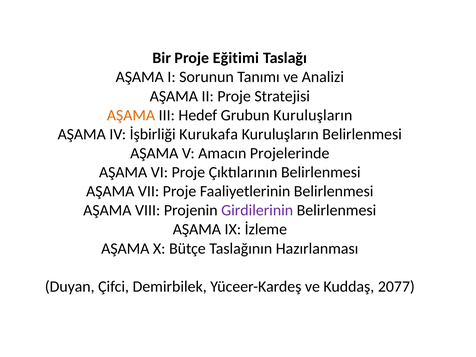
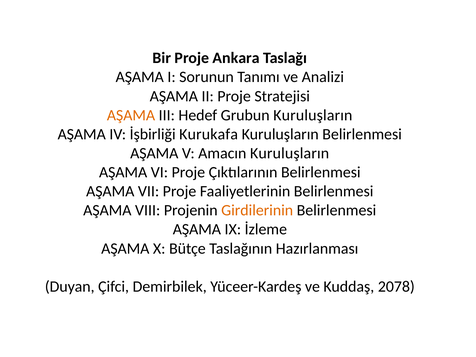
Eğitimi: Eğitimi -> Ankara
Amacın Projelerinde: Projelerinde -> Kuruluşların
Girdilerinin colour: purple -> orange
2077: 2077 -> 2078
